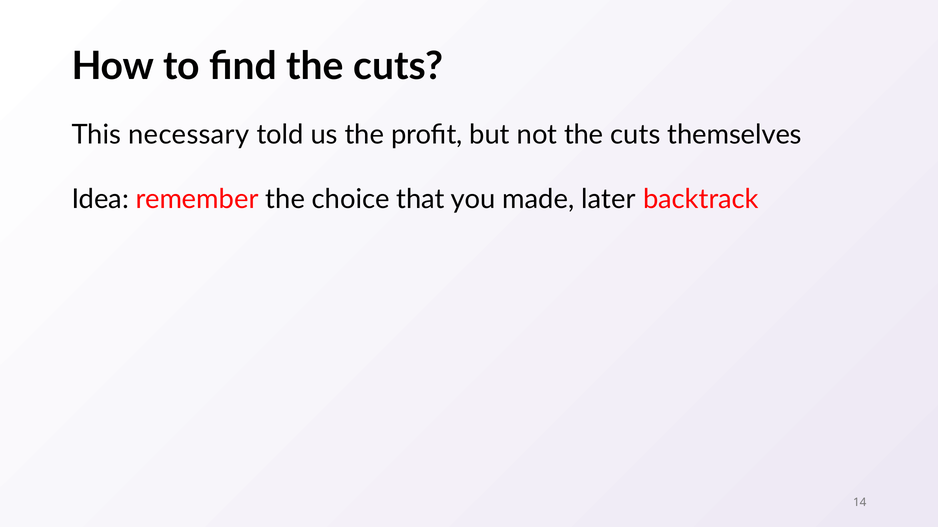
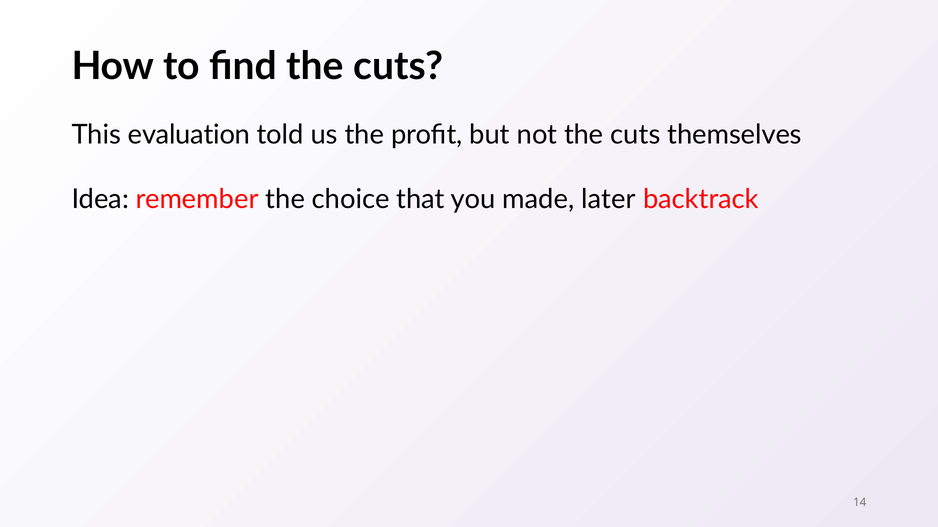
necessary: necessary -> evaluation
